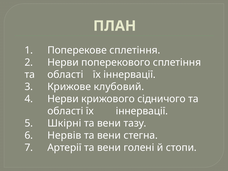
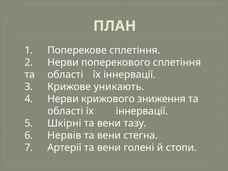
клубовий: клубовий -> уникають
сідничого: сідничого -> зниження
